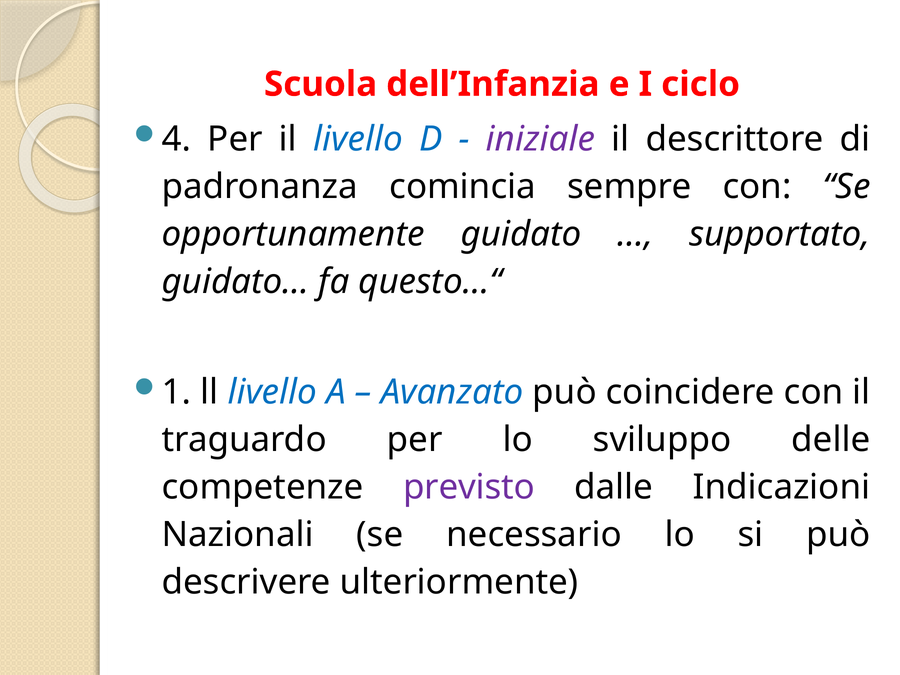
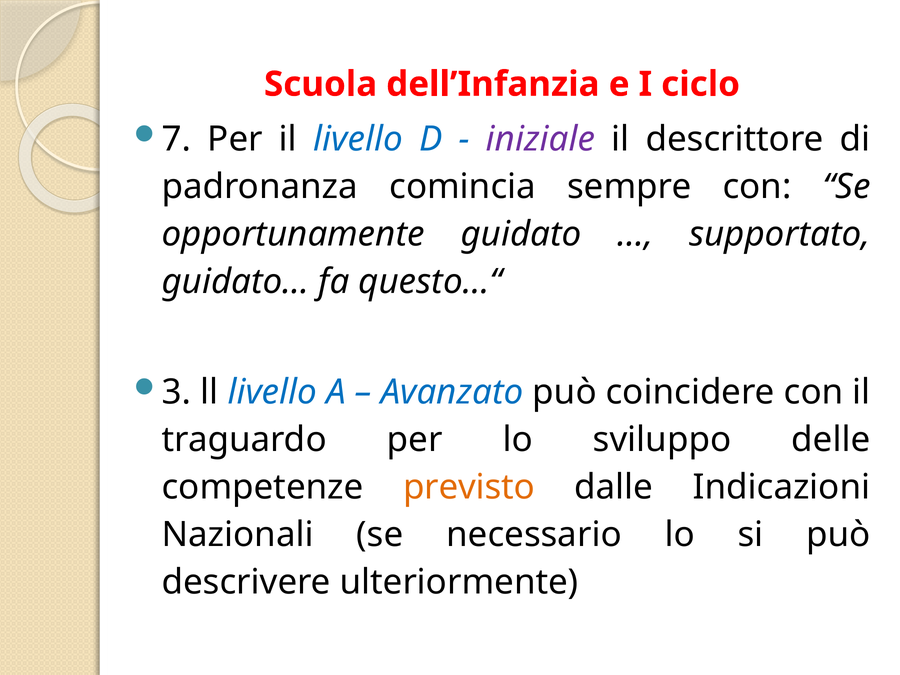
4: 4 -> 7
1: 1 -> 3
previsto colour: purple -> orange
